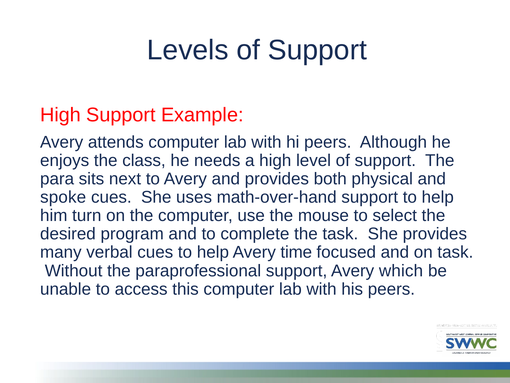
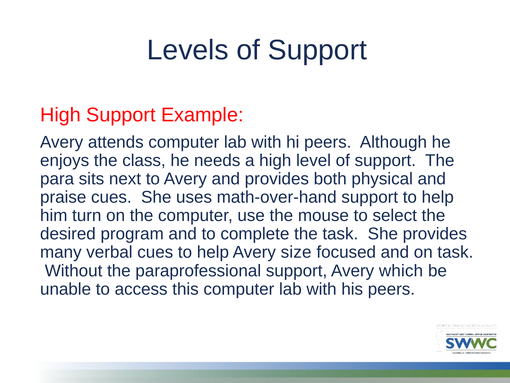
spoke: spoke -> praise
time: time -> size
